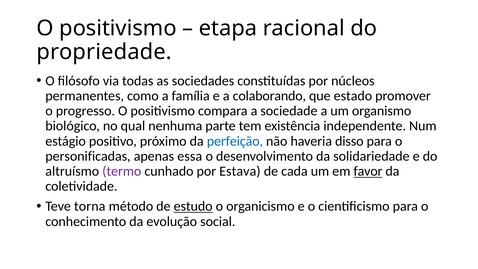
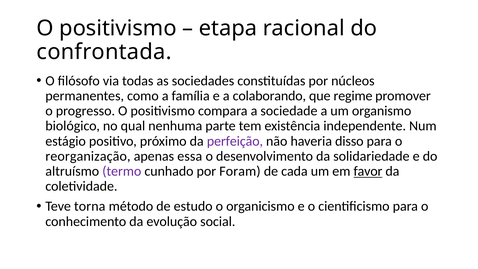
propriedade: propriedade -> confrontada
estado: estado -> regime
perfeição colour: blue -> purple
personificadas: personificadas -> reorganização
Estava: Estava -> Foram
estudo underline: present -> none
